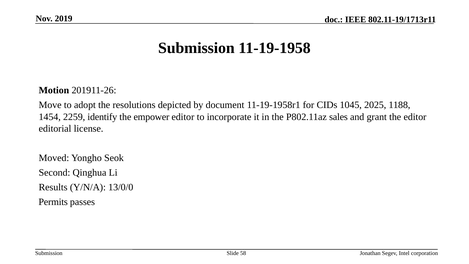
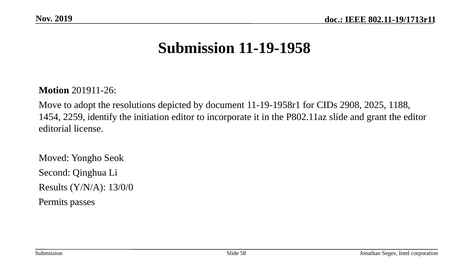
1045: 1045 -> 2908
empower: empower -> initiation
P802.11az sales: sales -> slide
